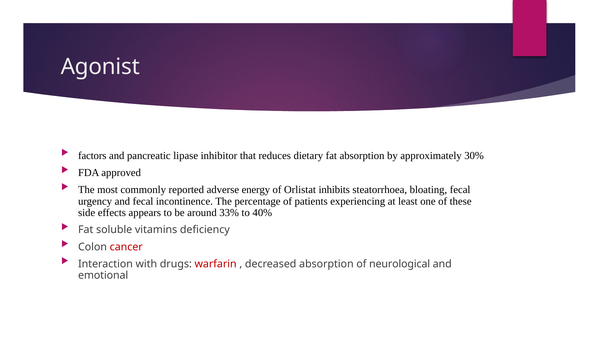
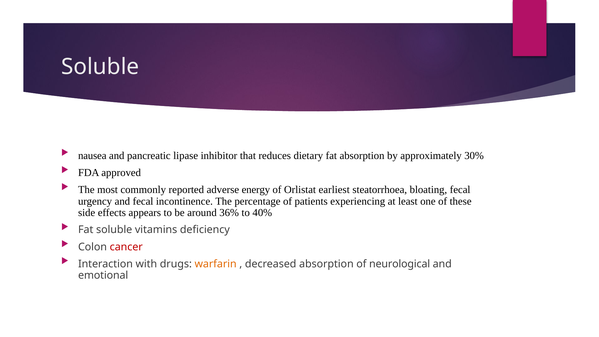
Agonist at (100, 67): Agonist -> Soluble
factors: factors -> nausea
inhibits: inhibits -> earliest
33%: 33% -> 36%
warfarin colour: red -> orange
